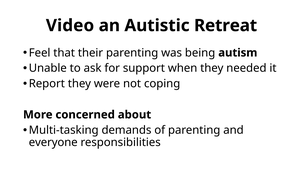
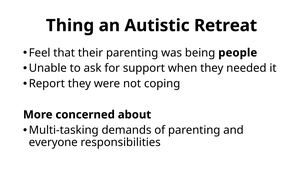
Video: Video -> Thing
autism: autism -> people
